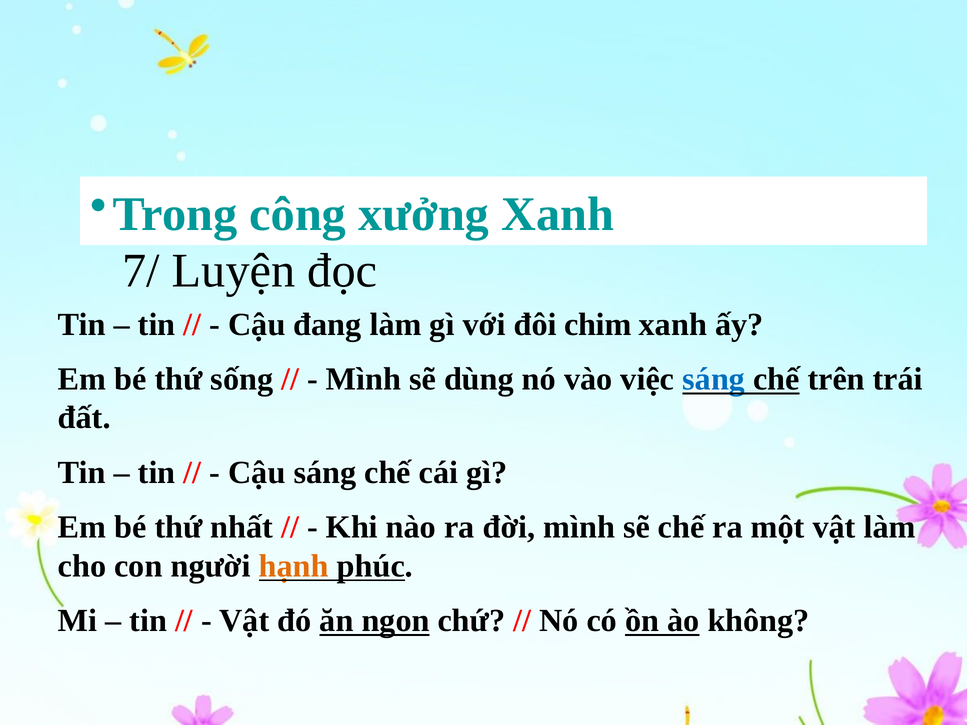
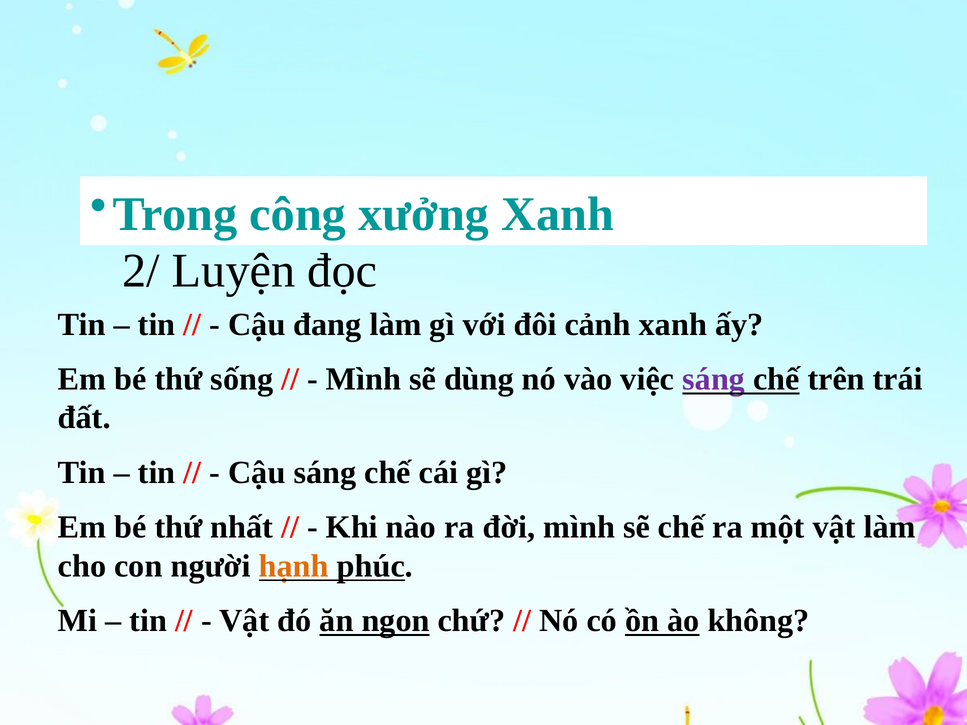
7/: 7/ -> 2/
chim: chim -> cảnh
sáng at (714, 379) colour: blue -> purple
